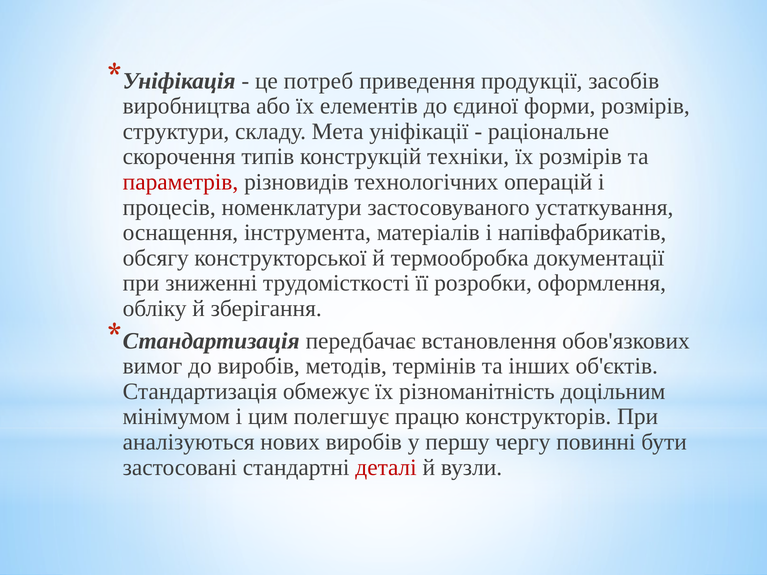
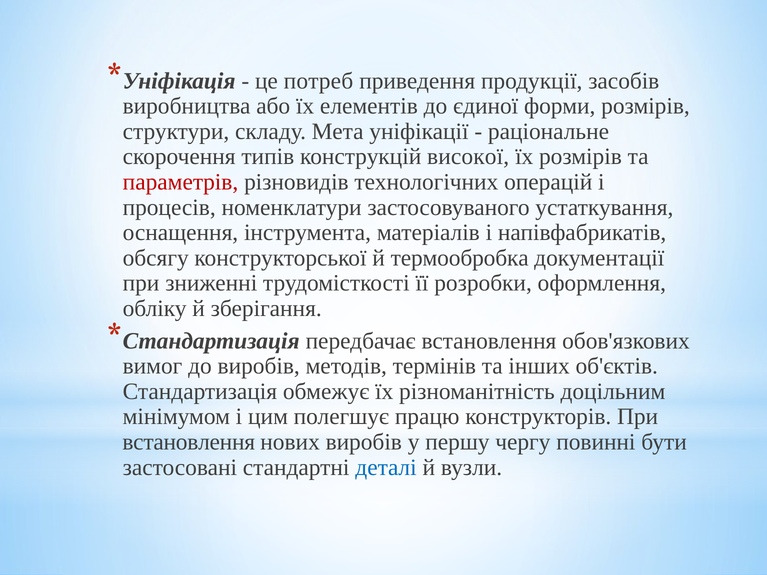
техніки: техніки -> високої
аналізуються at (189, 442): аналізуються -> встановлення
деталі colour: red -> blue
